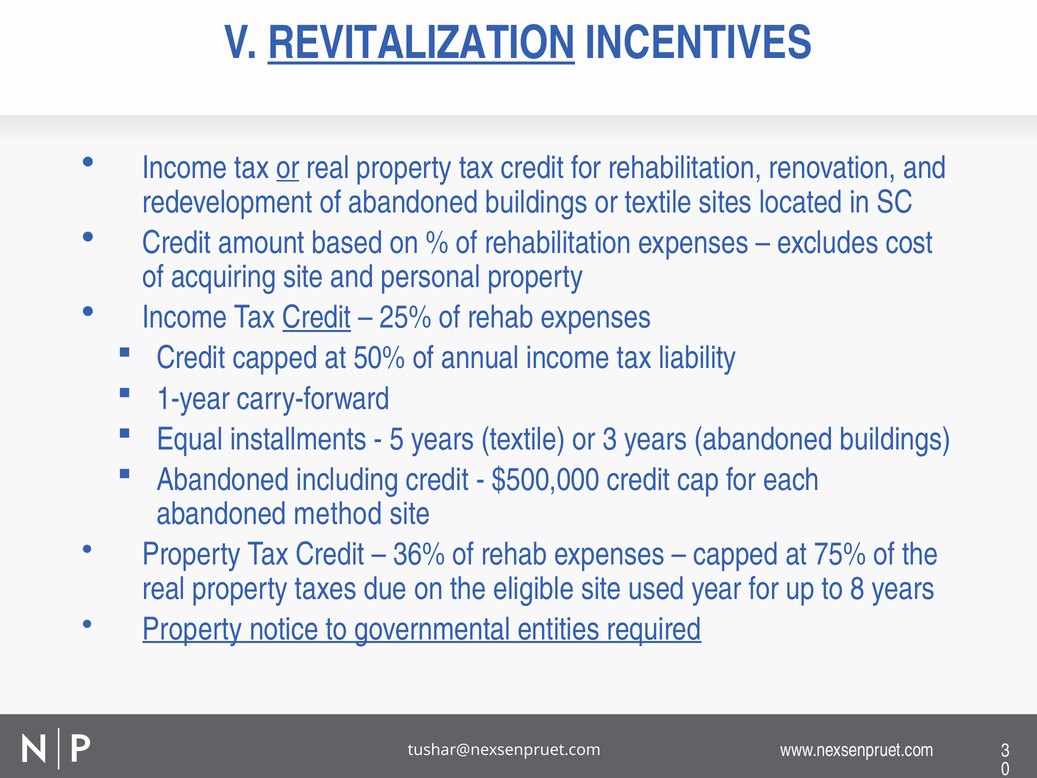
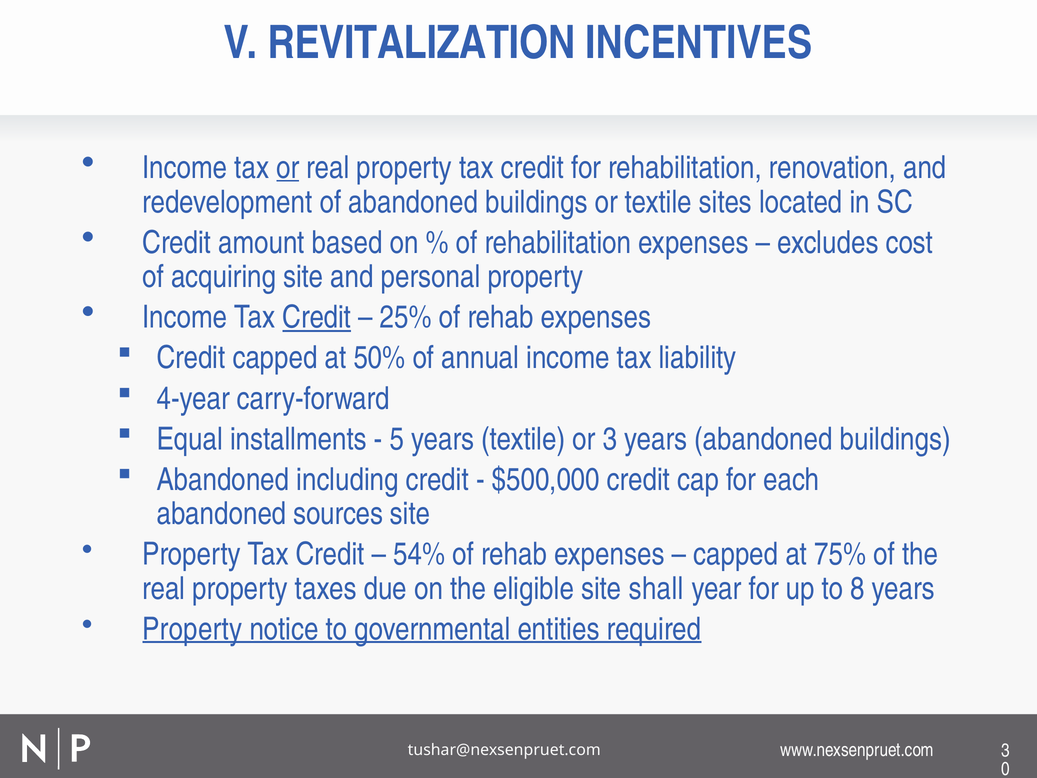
REVITALIZATION underline: present -> none
1-year: 1-year -> 4-year
method: method -> sources
36%: 36% -> 54%
used: used -> shall
